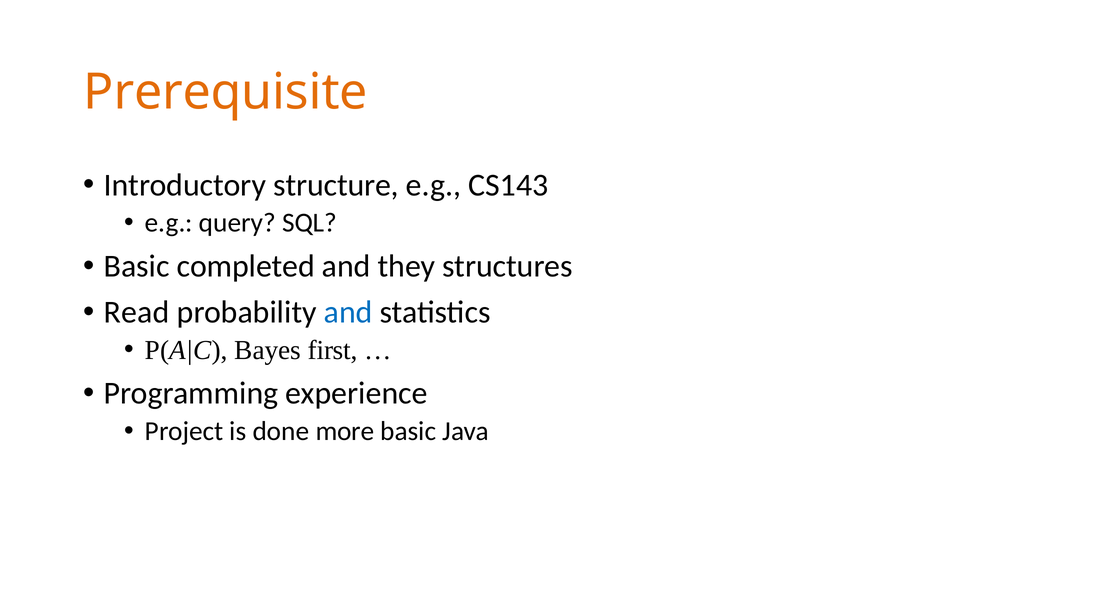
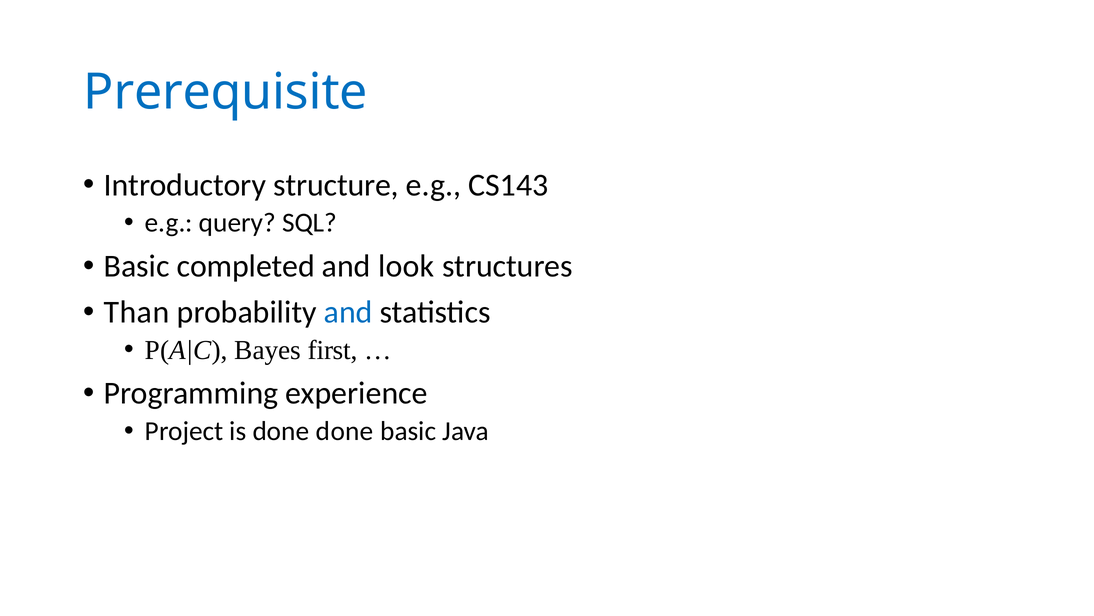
Prerequisite colour: orange -> blue
they: they -> look
Read: Read -> Than
done more: more -> done
